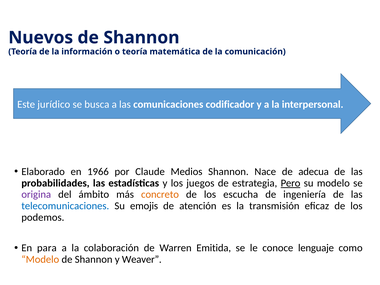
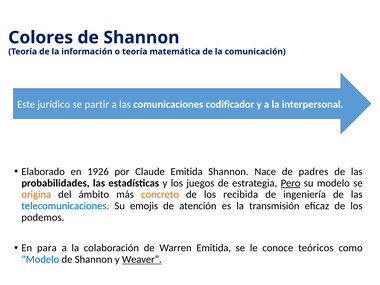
Nuevos: Nuevos -> Colores
busca: busca -> partir
1966: 1966 -> 1926
Claude Medios: Medios -> Emitida
adecua: adecua -> padres
origina colour: purple -> orange
escucha: escucha -> recibida
lenguaje: lenguaje -> teóricos
Modelo at (40, 259) colour: orange -> blue
Weaver underline: none -> present
